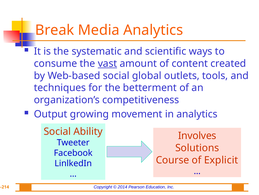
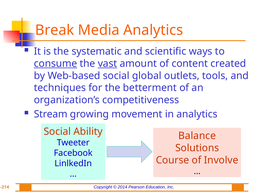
consume underline: none -> present
Output: Output -> Stream
Involves: Involves -> Balance
Explicit: Explicit -> Involve
